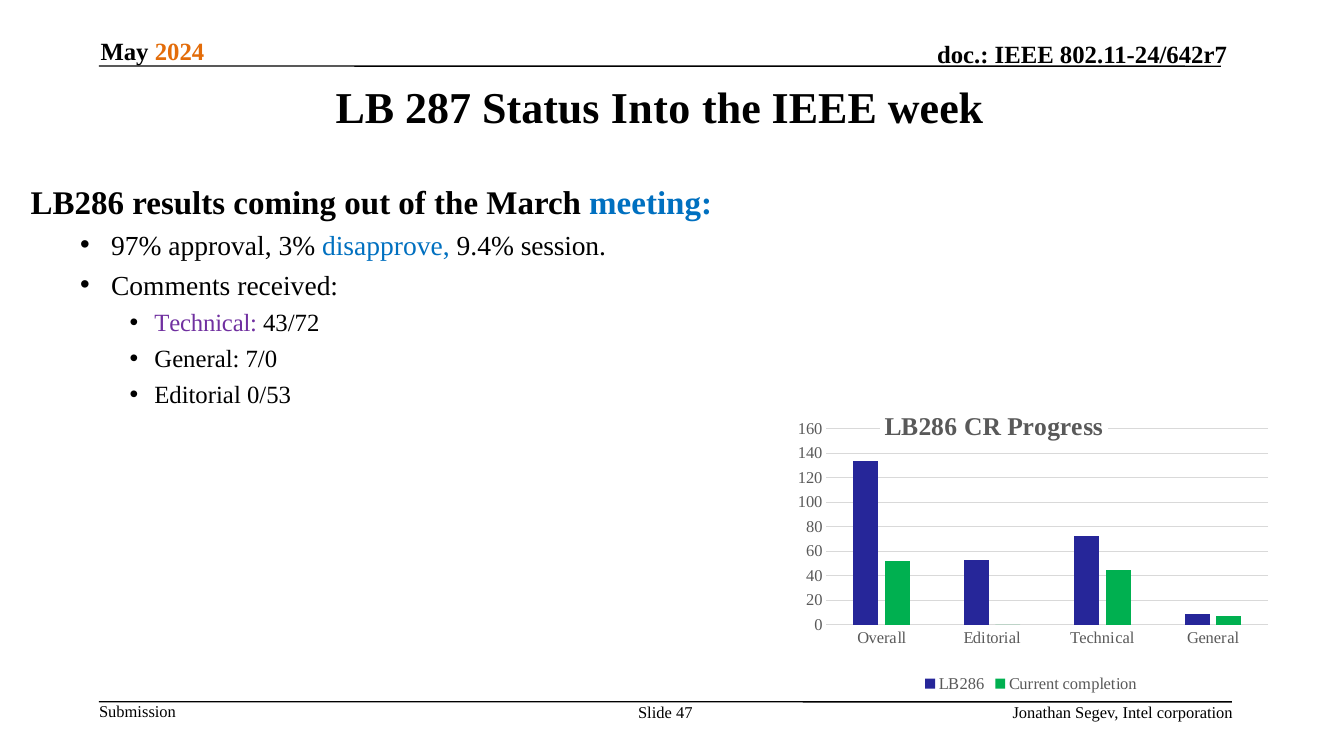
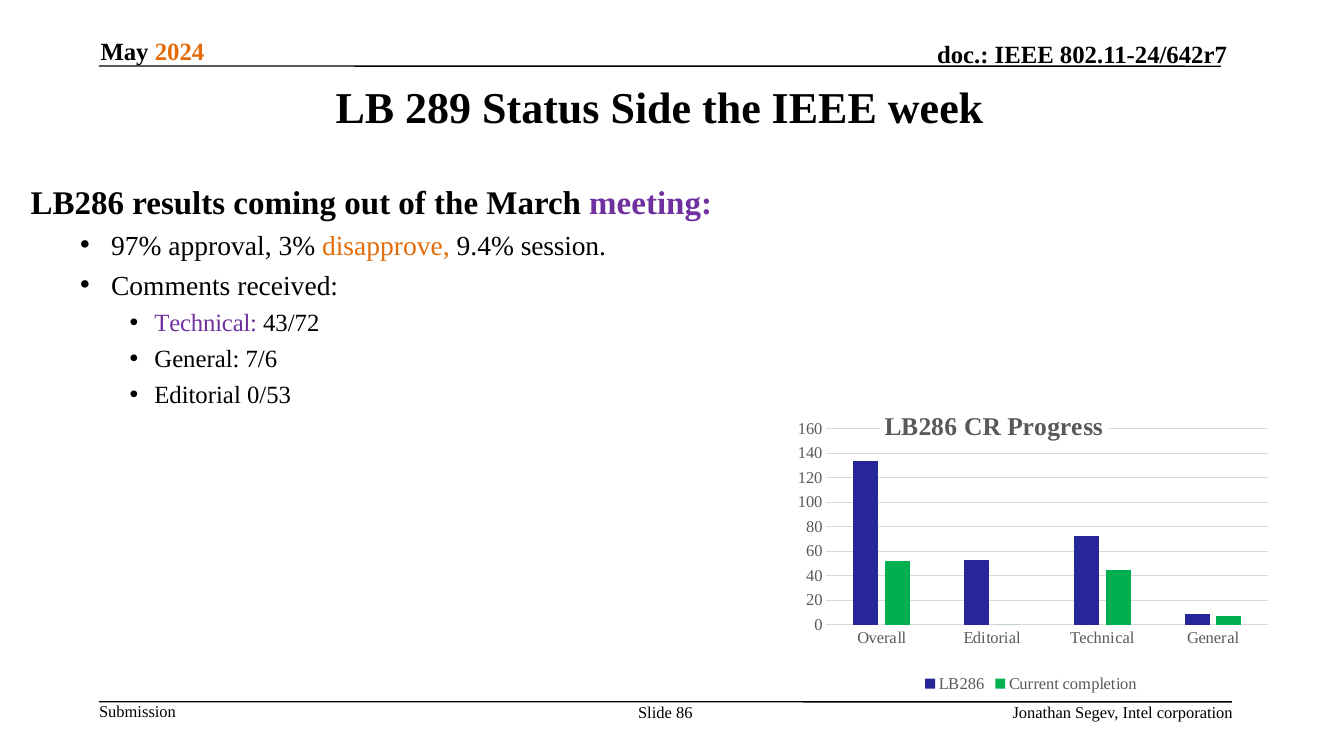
287: 287 -> 289
Into: Into -> Side
meeting colour: blue -> purple
disapprove colour: blue -> orange
7/0: 7/0 -> 7/6
47: 47 -> 86
